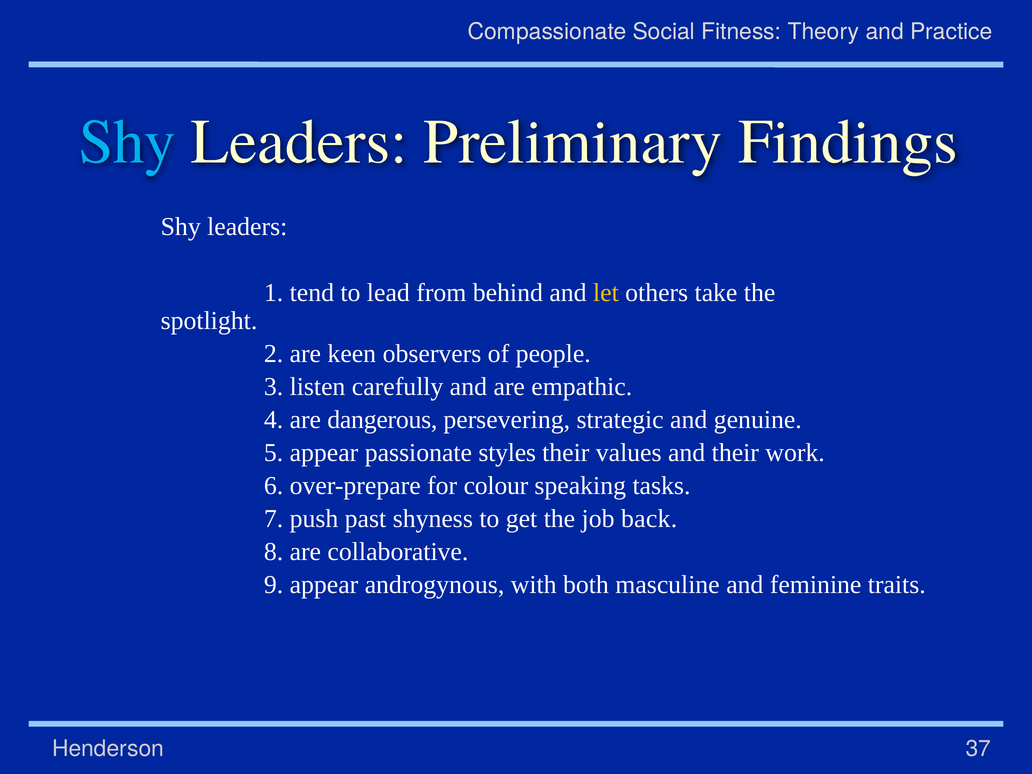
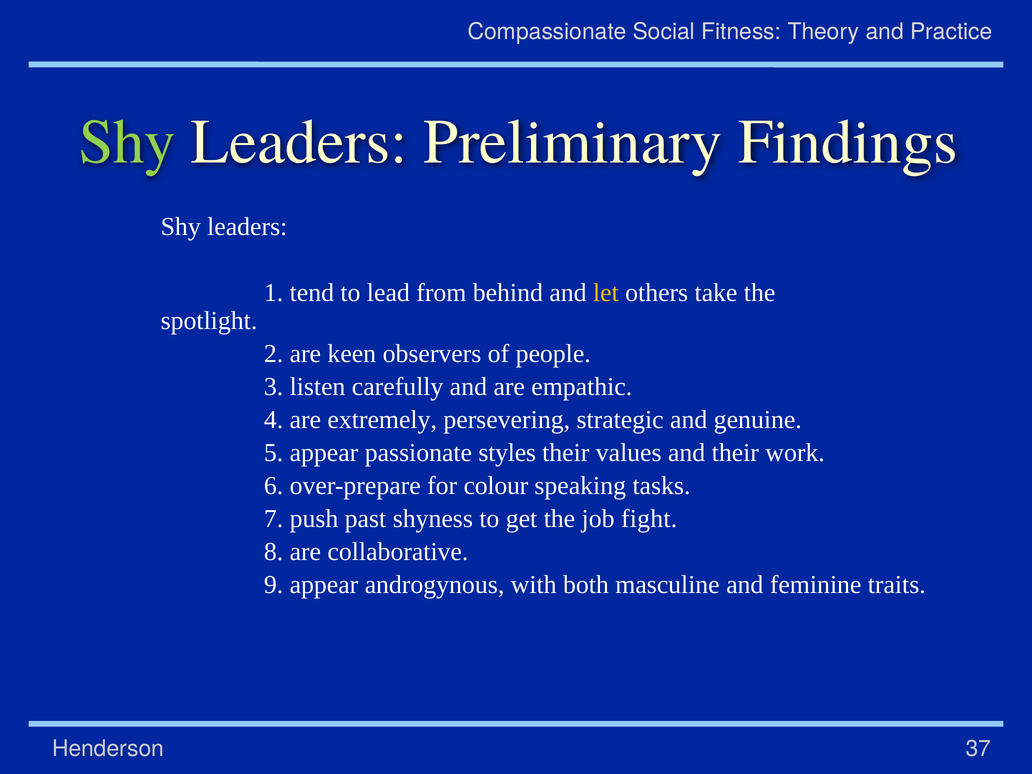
Shy at (127, 142) colour: light blue -> light green
dangerous: dangerous -> extremely
back: back -> fight
